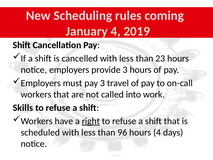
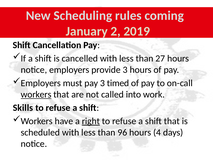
January 4: 4 -> 2
23: 23 -> 27
travel: travel -> timed
workers at (36, 94) underline: none -> present
